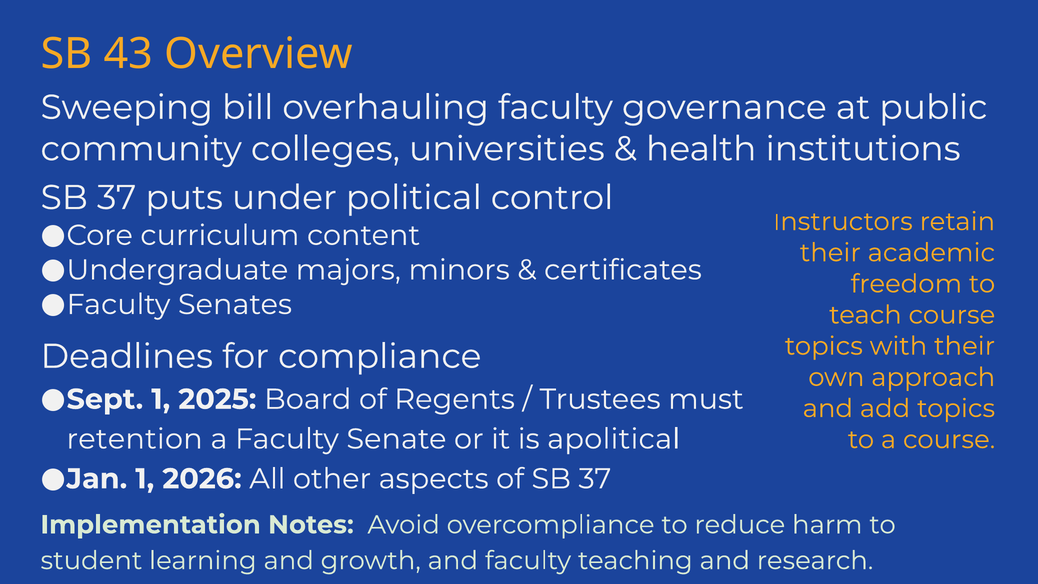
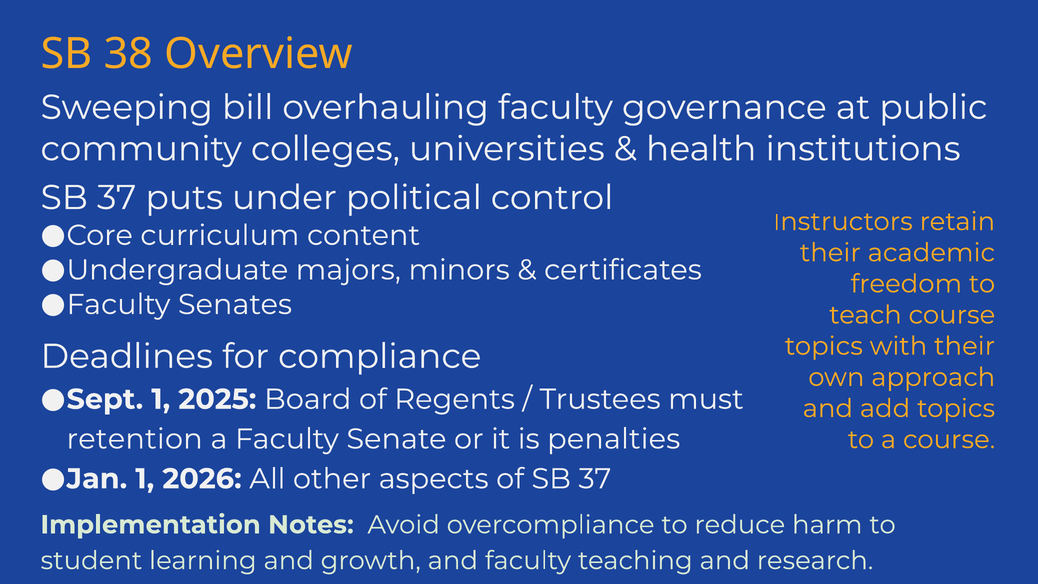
43: 43 -> 38
apolitical: apolitical -> penalties
